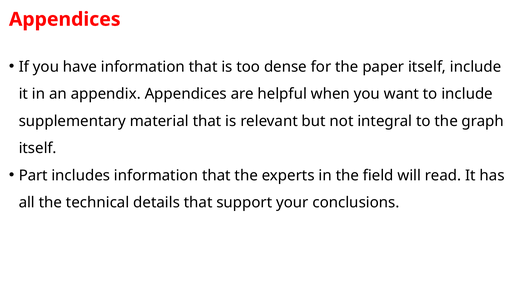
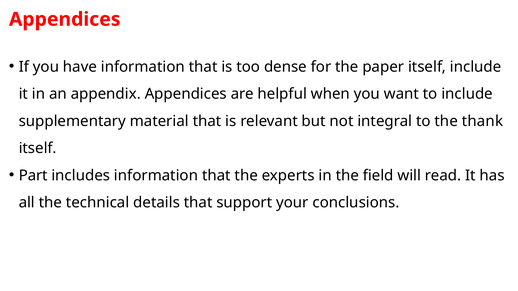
graph: graph -> thank
